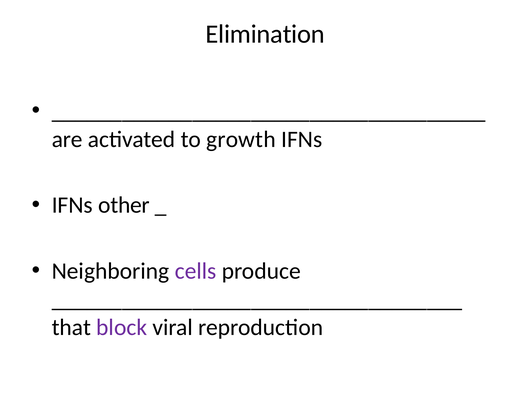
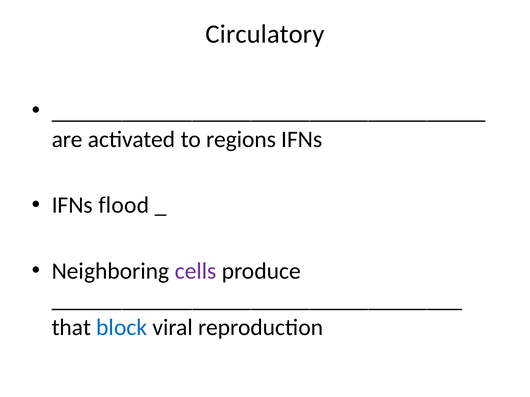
Elimination: Elimination -> Circulatory
growth: growth -> regions
other: other -> flood
block colour: purple -> blue
